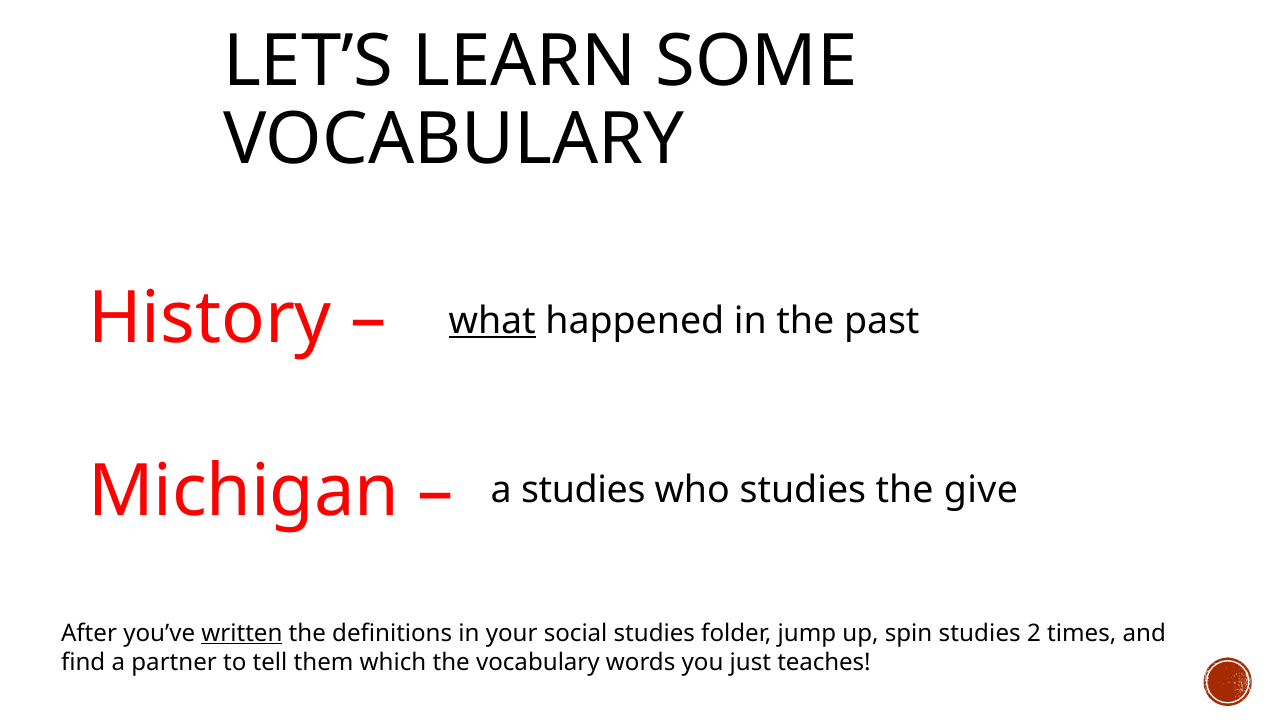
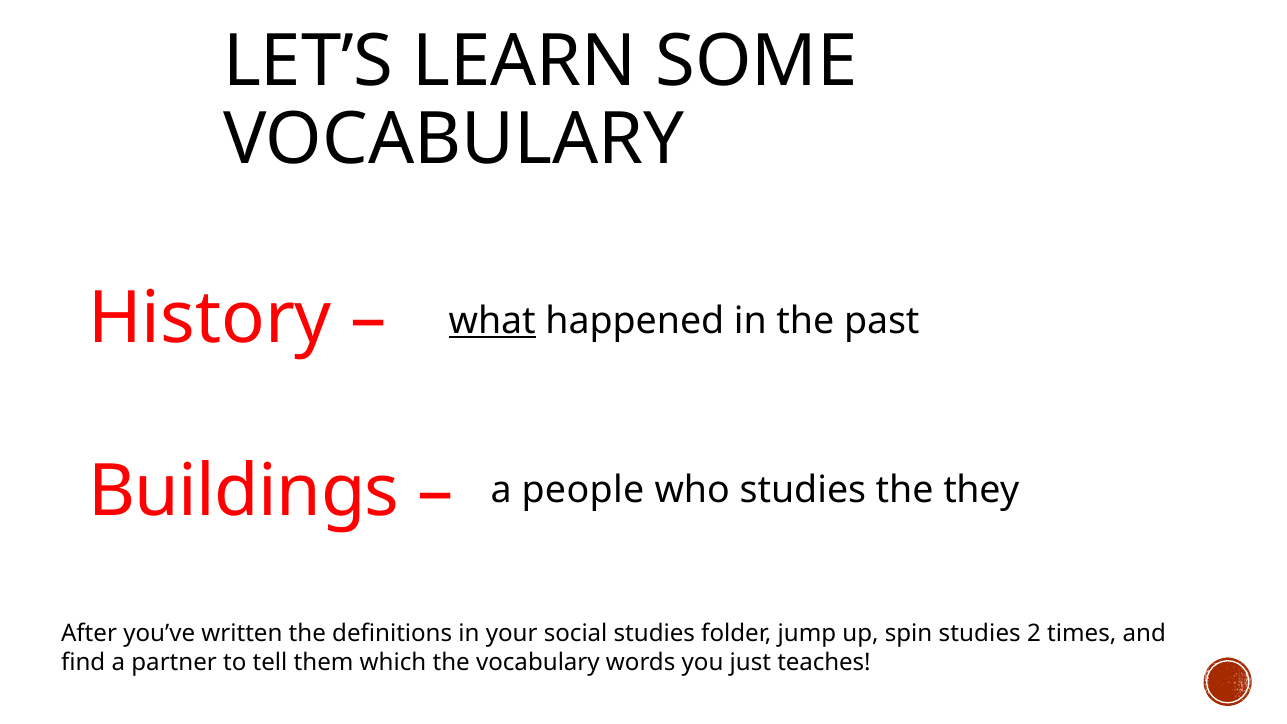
Michigan: Michigan -> Buildings
a studies: studies -> people
give: give -> they
written underline: present -> none
